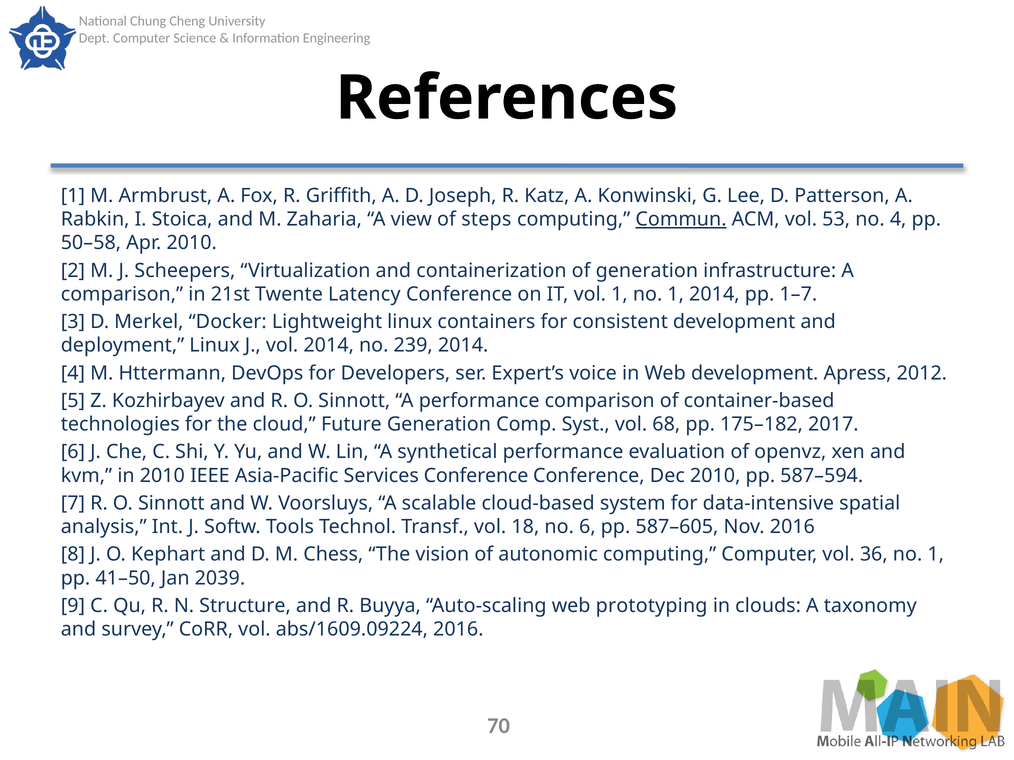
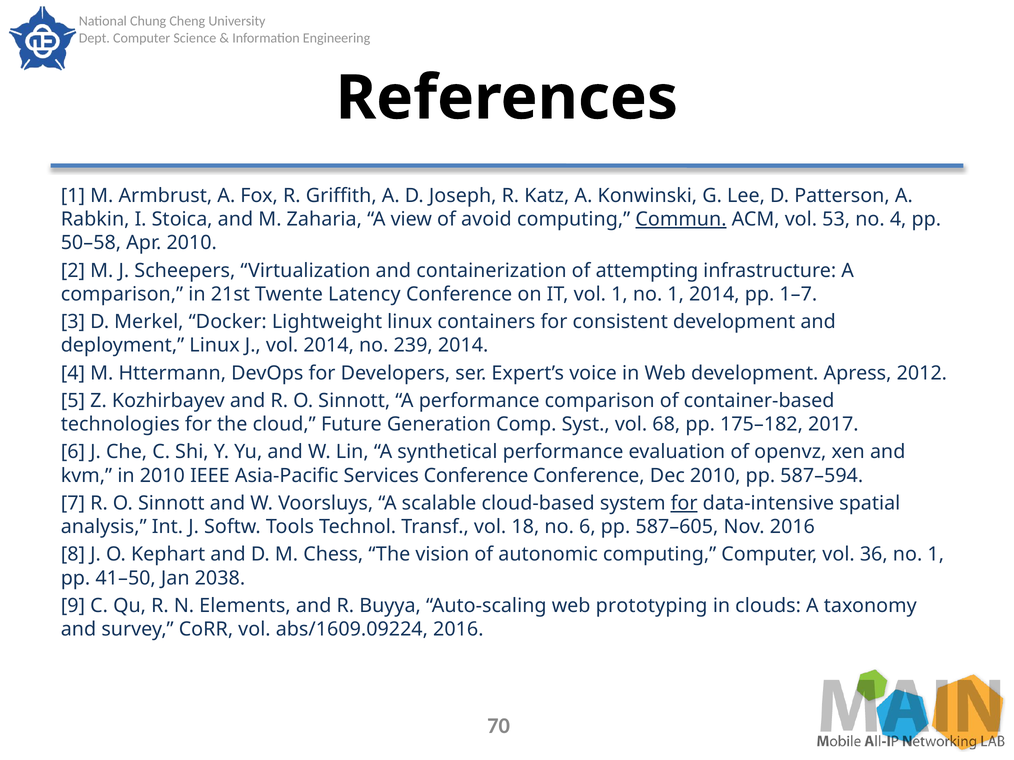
steps: steps -> avoid
of generation: generation -> attempting
for at (684, 504) underline: none -> present
2039: 2039 -> 2038
Structure: Structure -> Elements
